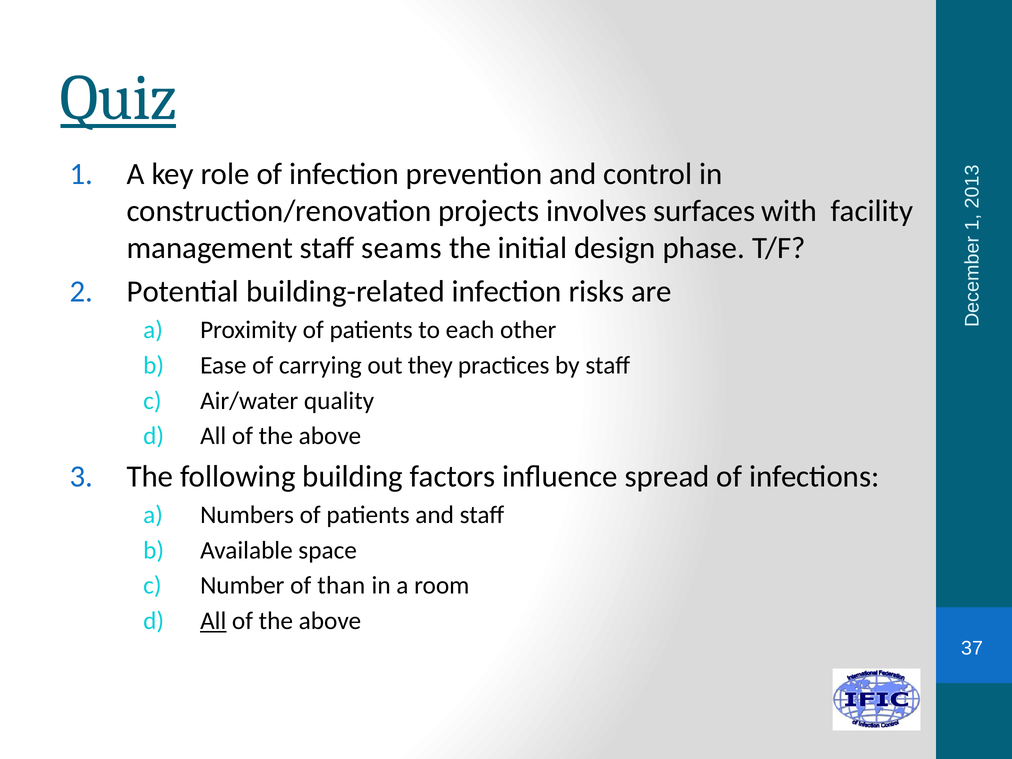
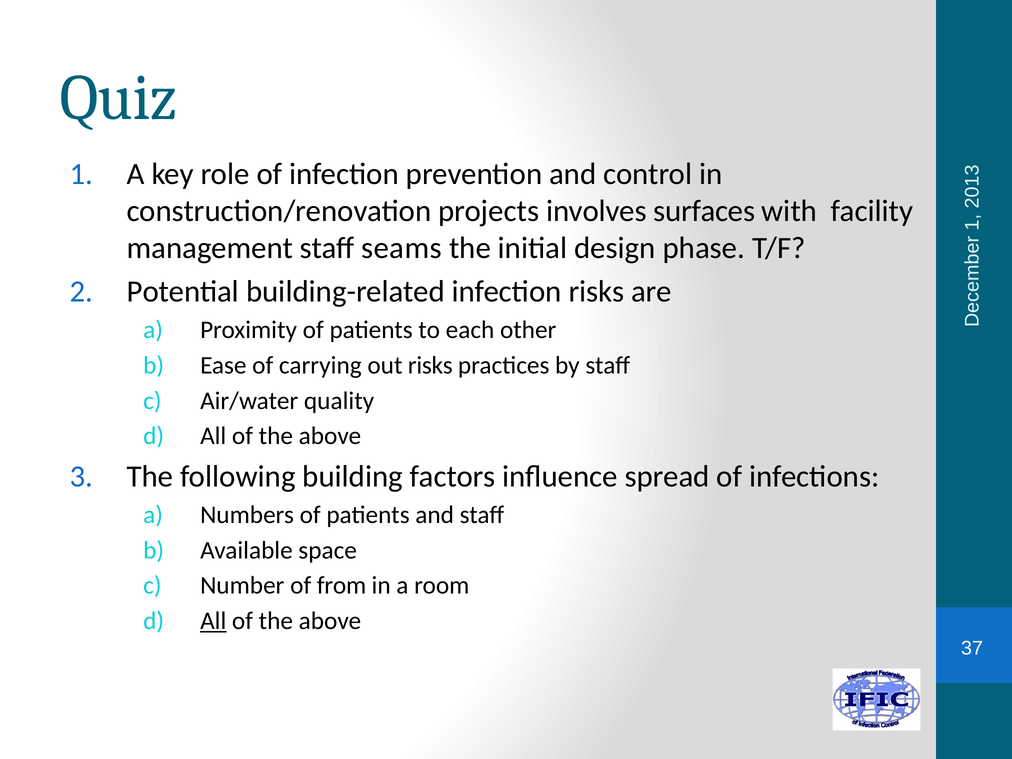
Quiz underline: present -> none
out they: they -> risks
than: than -> from
